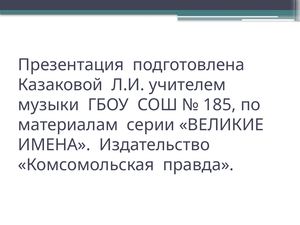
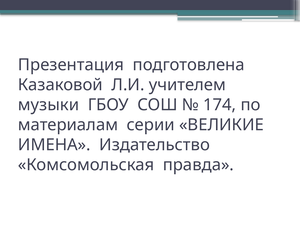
185: 185 -> 174
